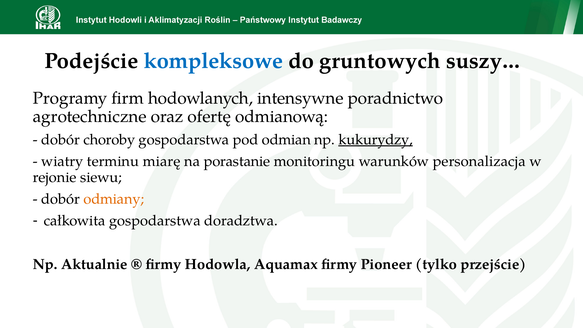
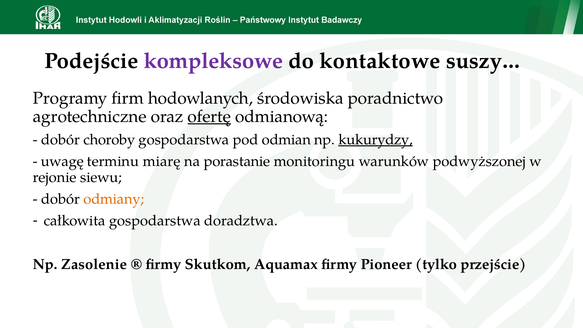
kompleksowe colour: blue -> purple
gruntowych: gruntowych -> kontaktowe
intensywne: intensywne -> środowiska
ofertę underline: none -> present
wiatry: wiatry -> uwagę
personalizacja: personalizacja -> podwyższonej
Aktualnie: Aktualnie -> Zasolenie
Hodowla: Hodowla -> Skutkom
